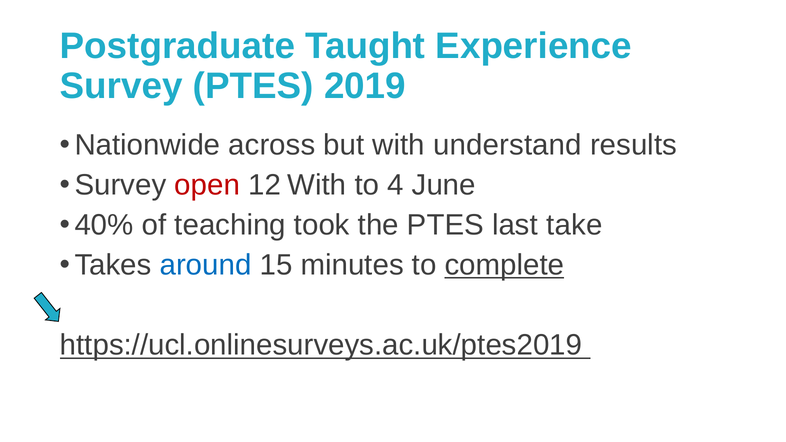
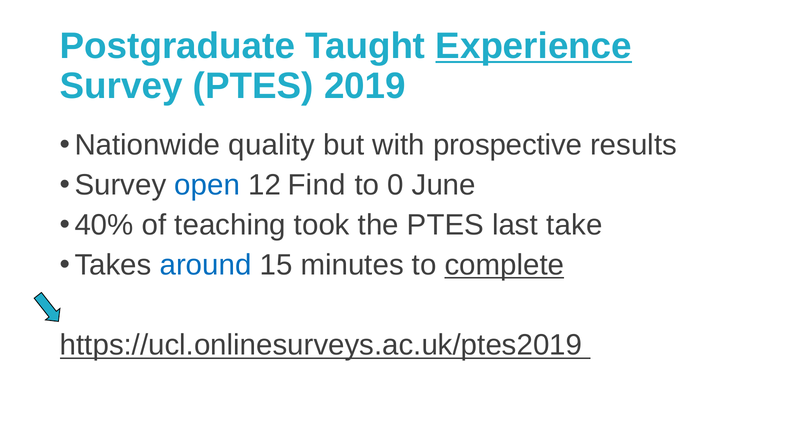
Experience underline: none -> present
across: across -> quality
understand: understand -> prospective
open colour: red -> blue
12 With: With -> Find
4: 4 -> 0
